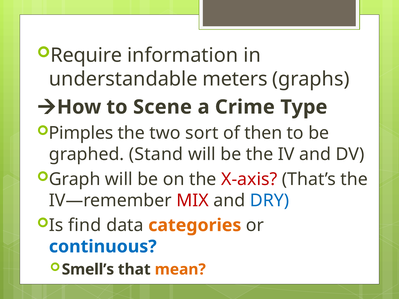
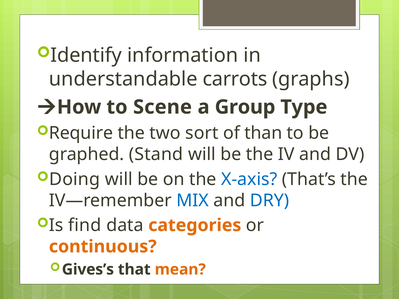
Require: Require -> Identify
meters: meters -> carrots
Crime: Crime -> Group
Pimples: Pimples -> Require
then: then -> than
Graph: Graph -> Doing
X-axis colour: red -> blue
MIX colour: red -> blue
continuous colour: blue -> orange
Smell’s: Smell’s -> Gives’s
